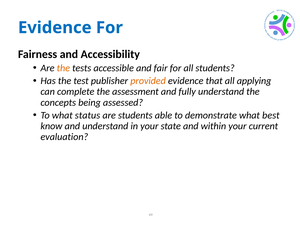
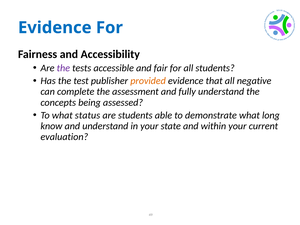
the at (63, 68) colour: orange -> purple
applying: applying -> negative
best: best -> long
